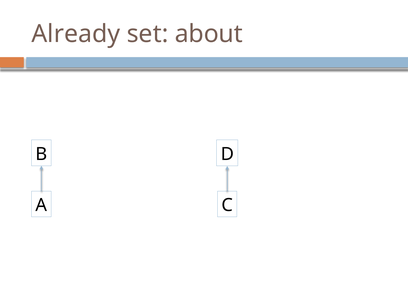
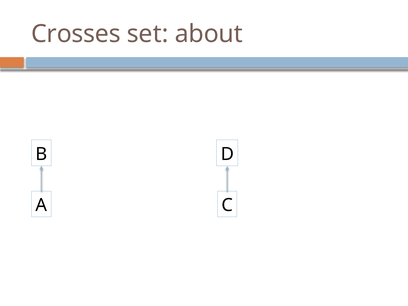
Already: Already -> Crosses
